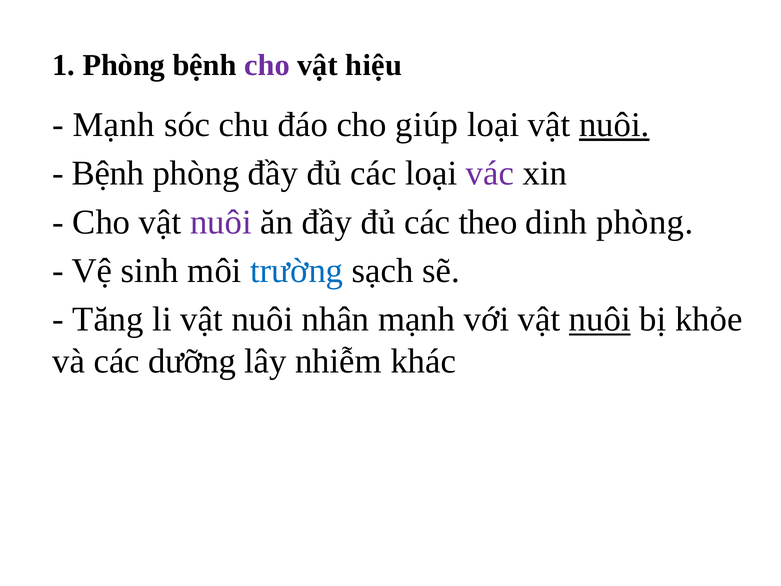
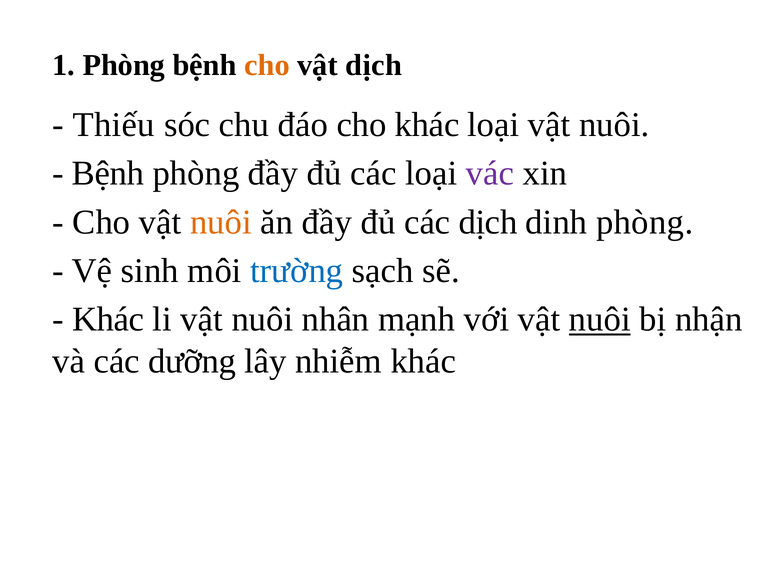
cho at (267, 65) colour: purple -> orange
vật hiệu: hiệu -> dịch
Mạnh at (114, 125): Mạnh -> Thiếu
cho giúp: giúp -> khác
nuôi at (614, 125) underline: present -> none
nuôi at (221, 222) colour: purple -> orange
các theo: theo -> dịch
Tăng at (108, 319): Tăng -> Khác
khỏe: khỏe -> nhận
